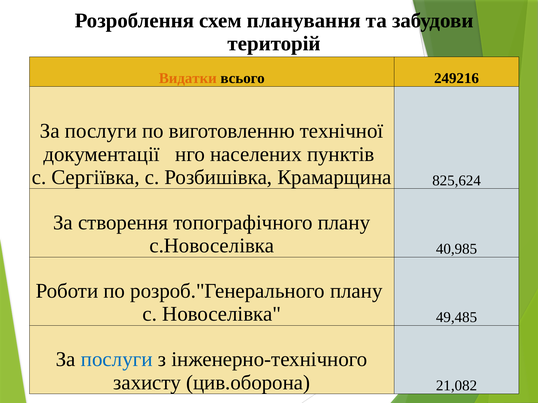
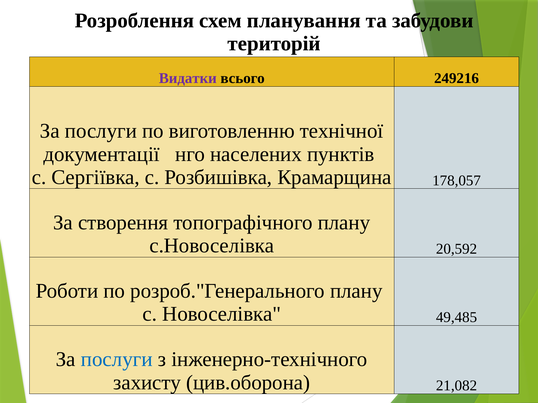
Видатки colour: orange -> purple
825,624: 825,624 -> 178,057
40,985: 40,985 -> 20,592
